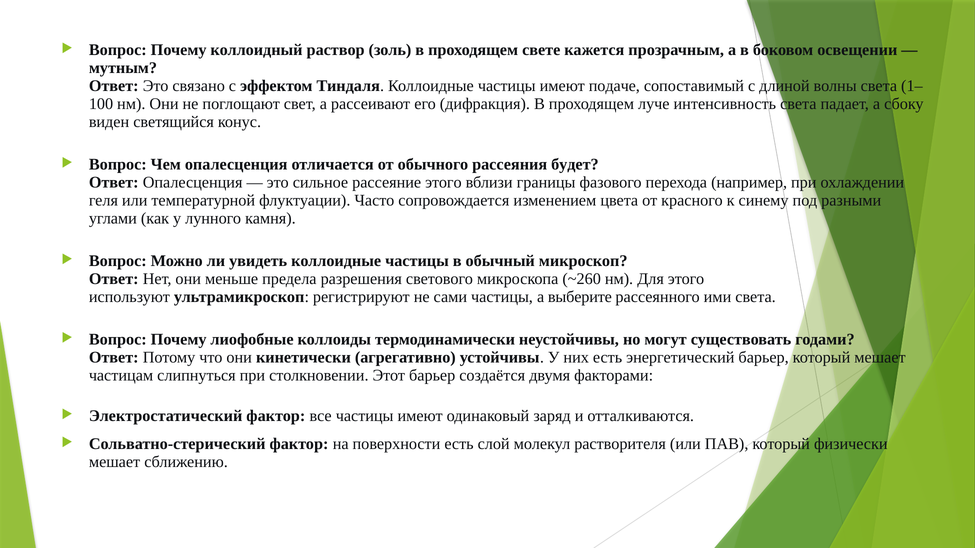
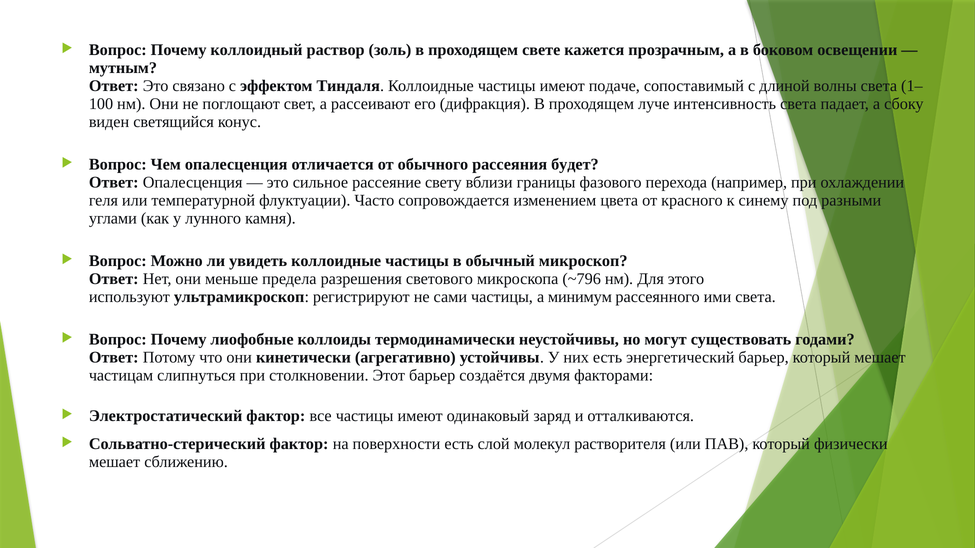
рассеяние этого: этого -> свету
~260: ~260 -> ~796
выберите: выберите -> минимум
